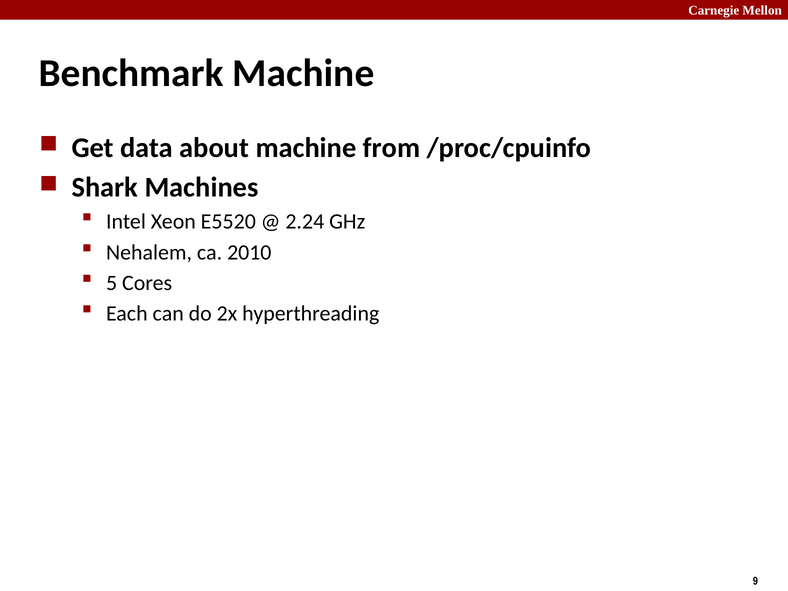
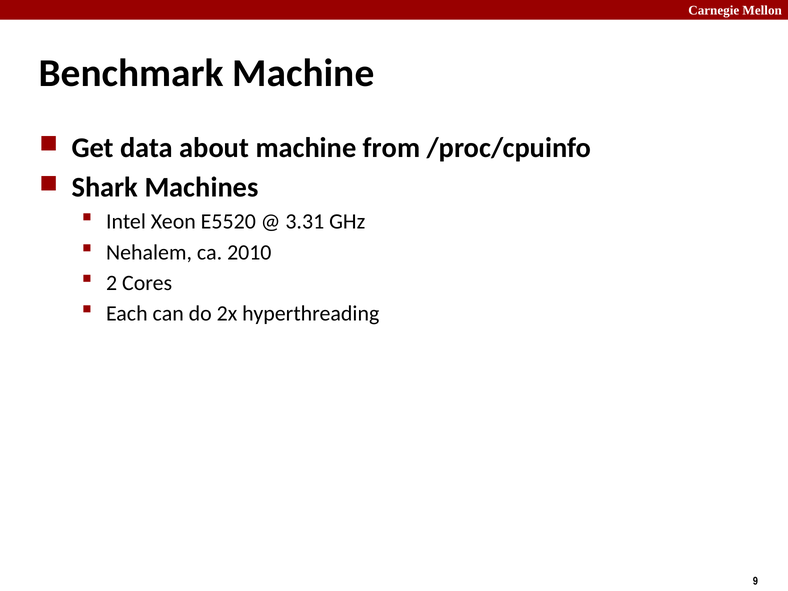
2.24: 2.24 -> 3.31
5: 5 -> 2
